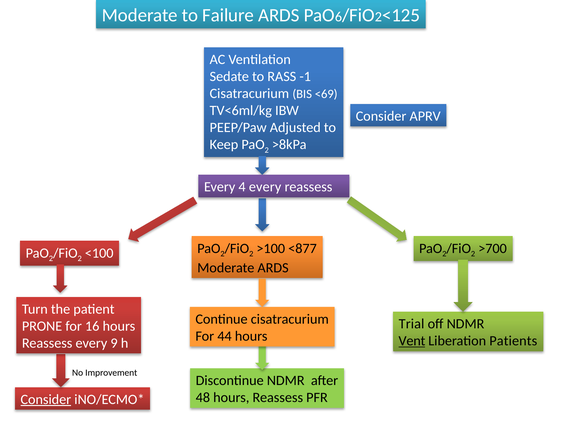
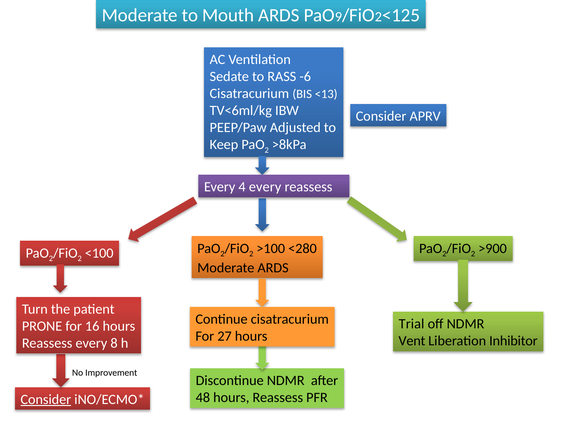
Failure: Failure -> Mouth
6: 6 -> 9
-1: -1 -> -6
<69: <69 -> <13
<877: <877 -> <280
>700: >700 -> >900
44: 44 -> 27
Vent underline: present -> none
Patients: Patients -> Inhibitor
9: 9 -> 8
